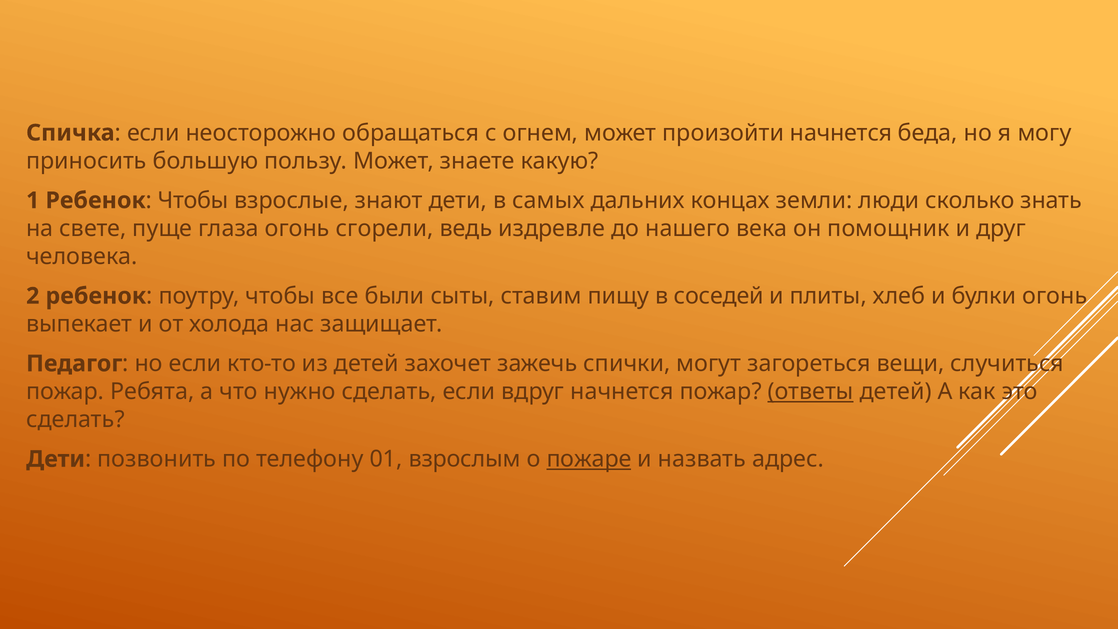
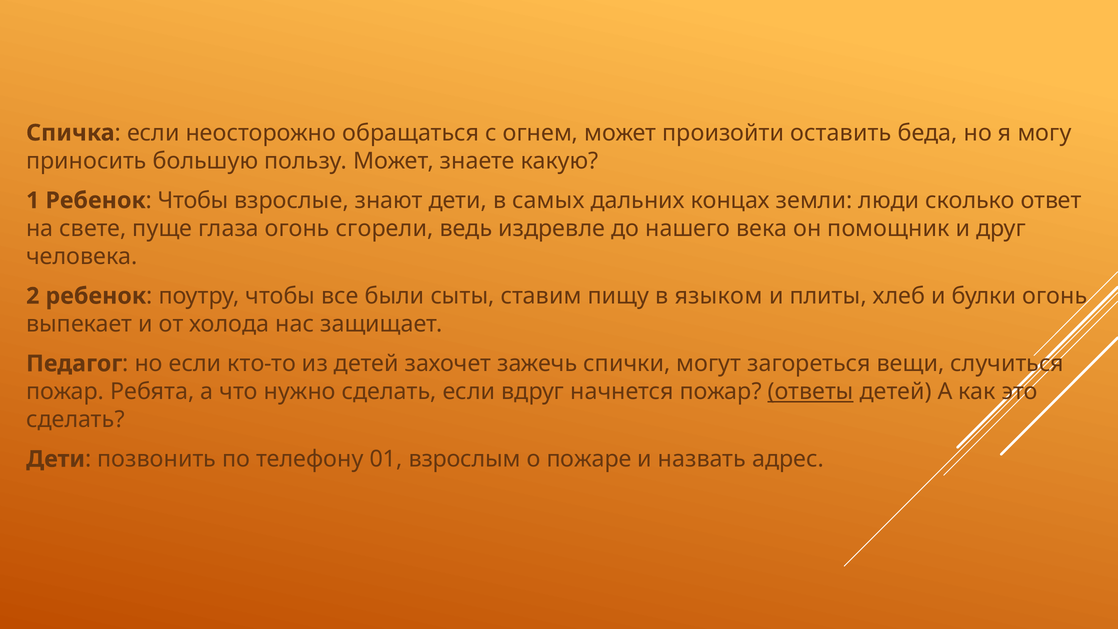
произойти начнется: начнется -> оставить
знать: знать -> ответ
соседей: соседей -> языком
пожаре underline: present -> none
